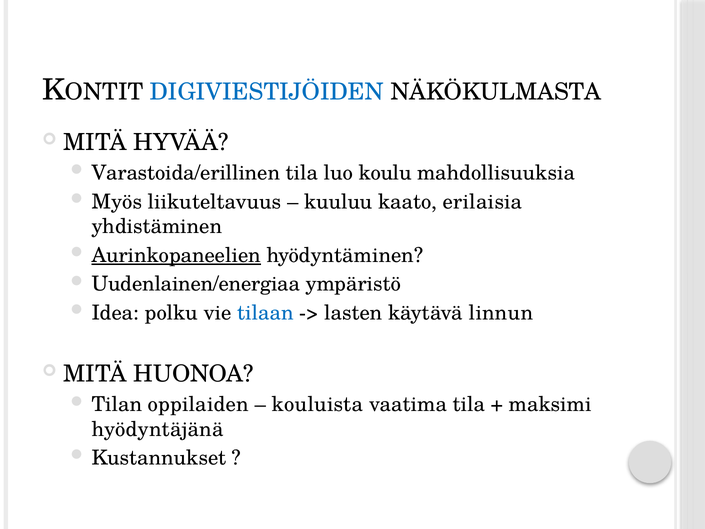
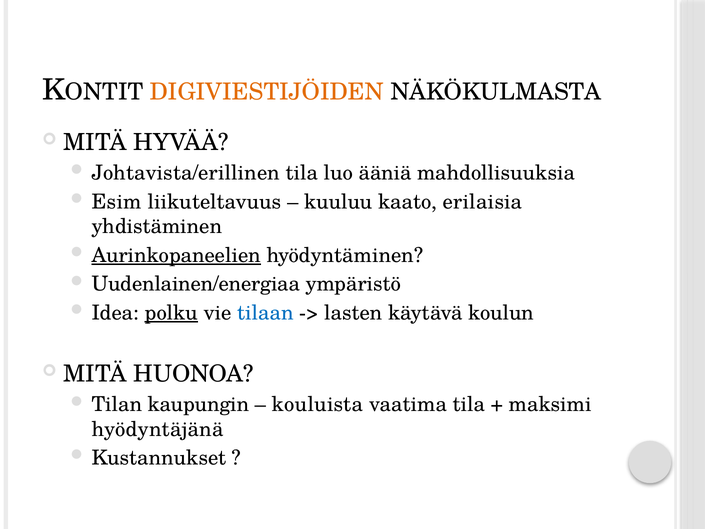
DIGIVIESTIJÖIDEN colour: blue -> orange
Varastoida/erillinen: Varastoida/erillinen -> Johtavista/erillinen
koulu: koulu -> ääniä
Myös: Myös -> Esim
polku underline: none -> present
linnun: linnun -> koulun
oppilaiden: oppilaiden -> kaupungin
